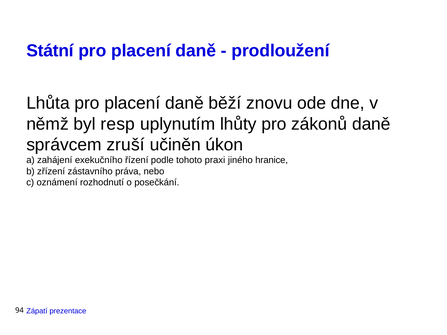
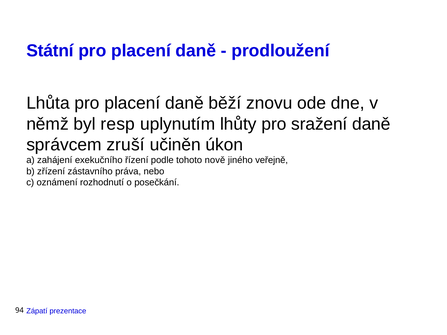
zákonů: zákonů -> sražení
praxi: praxi -> nově
hranice: hranice -> veřejně
